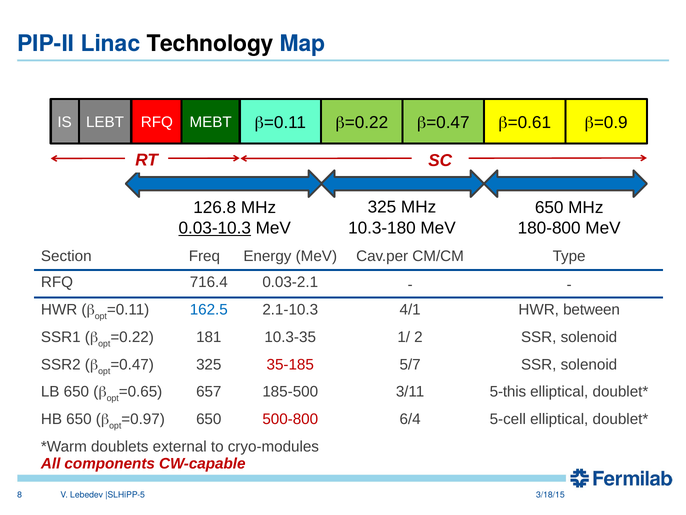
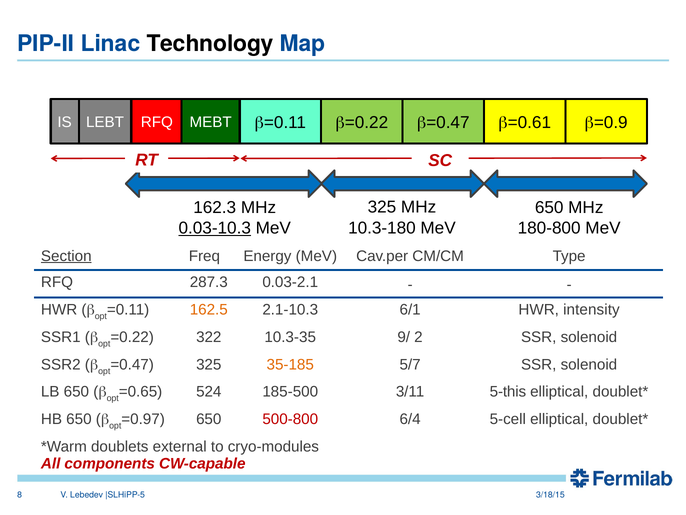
126.8: 126.8 -> 162.3
Section underline: none -> present
716.4: 716.4 -> 287.3
162.5 colour: blue -> orange
4/1: 4/1 -> 6/1
between: between -> intensity
181: 181 -> 322
1/: 1/ -> 9/
35-185 colour: red -> orange
657: 657 -> 524
